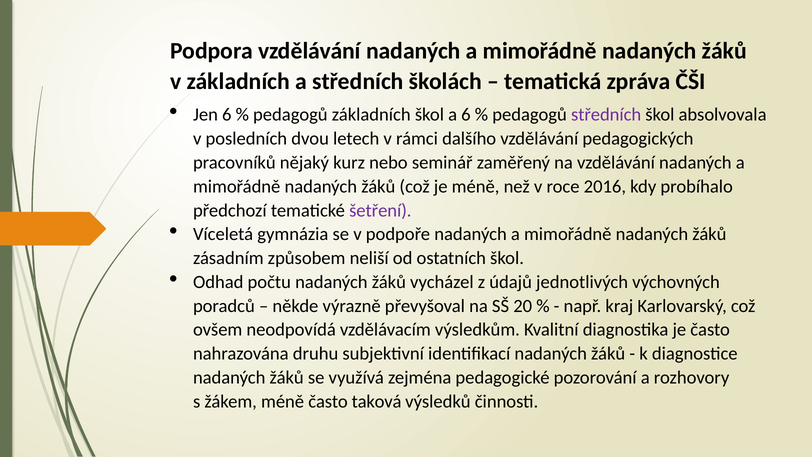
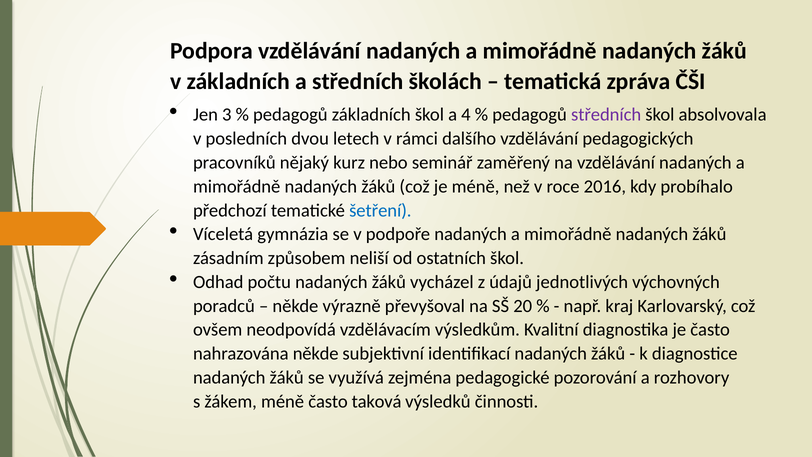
Jen 6: 6 -> 3
a 6: 6 -> 4
šetření colour: purple -> blue
nahrazována druhu: druhu -> někde
